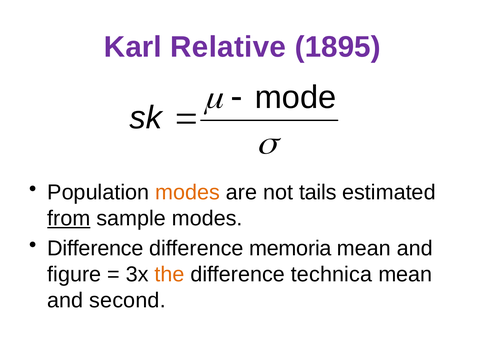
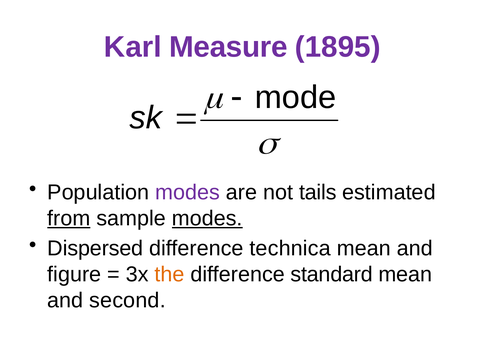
Relative: Relative -> Measure
modes at (188, 192) colour: orange -> purple
modes at (207, 218) underline: none -> present
Difference at (95, 248): Difference -> Dispersed
memoria: memoria -> technica
technica: technica -> standard
